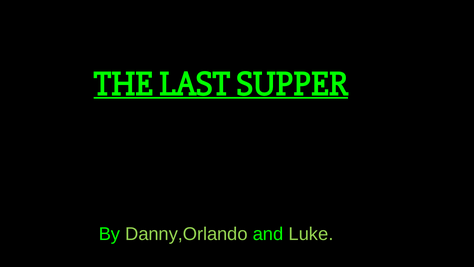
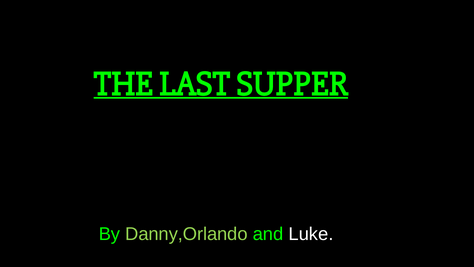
Luke colour: light green -> white
